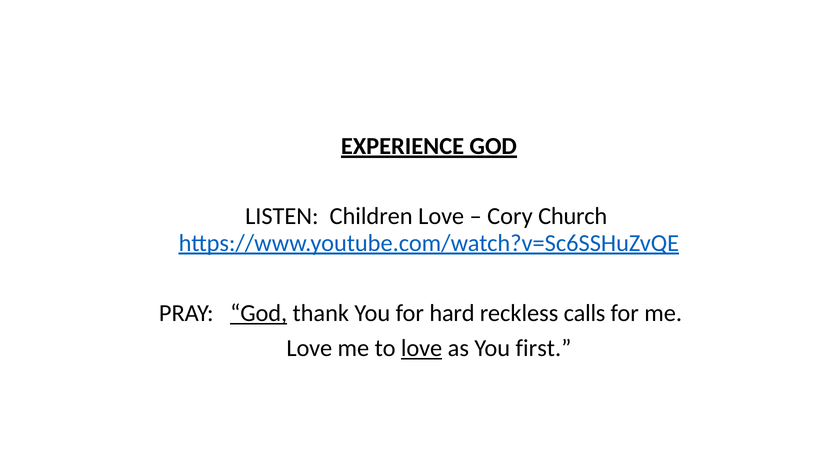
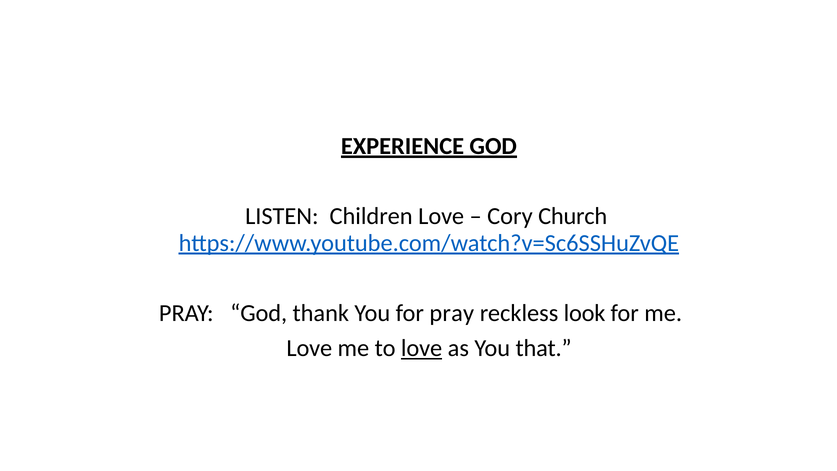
God at (259, 313) underline: present -> none
for hard: hard -> pray
calls: calls -> look
first: first -> that
